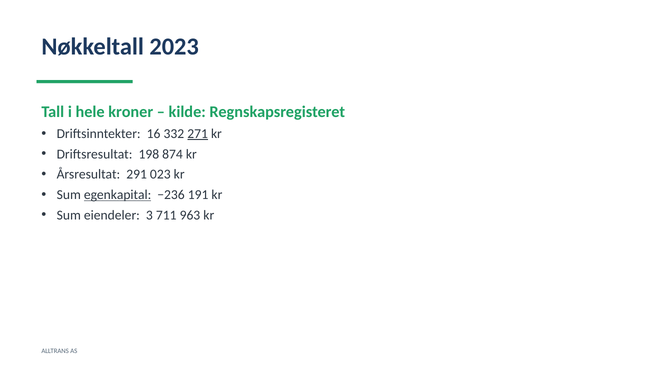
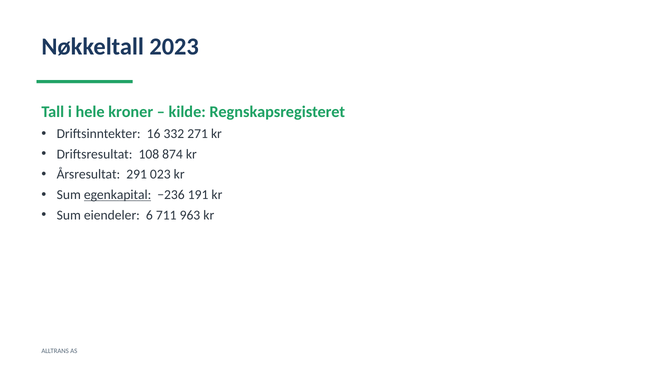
271 underline: present -> none
198: 198 -> 108
3: 3 -> 6
